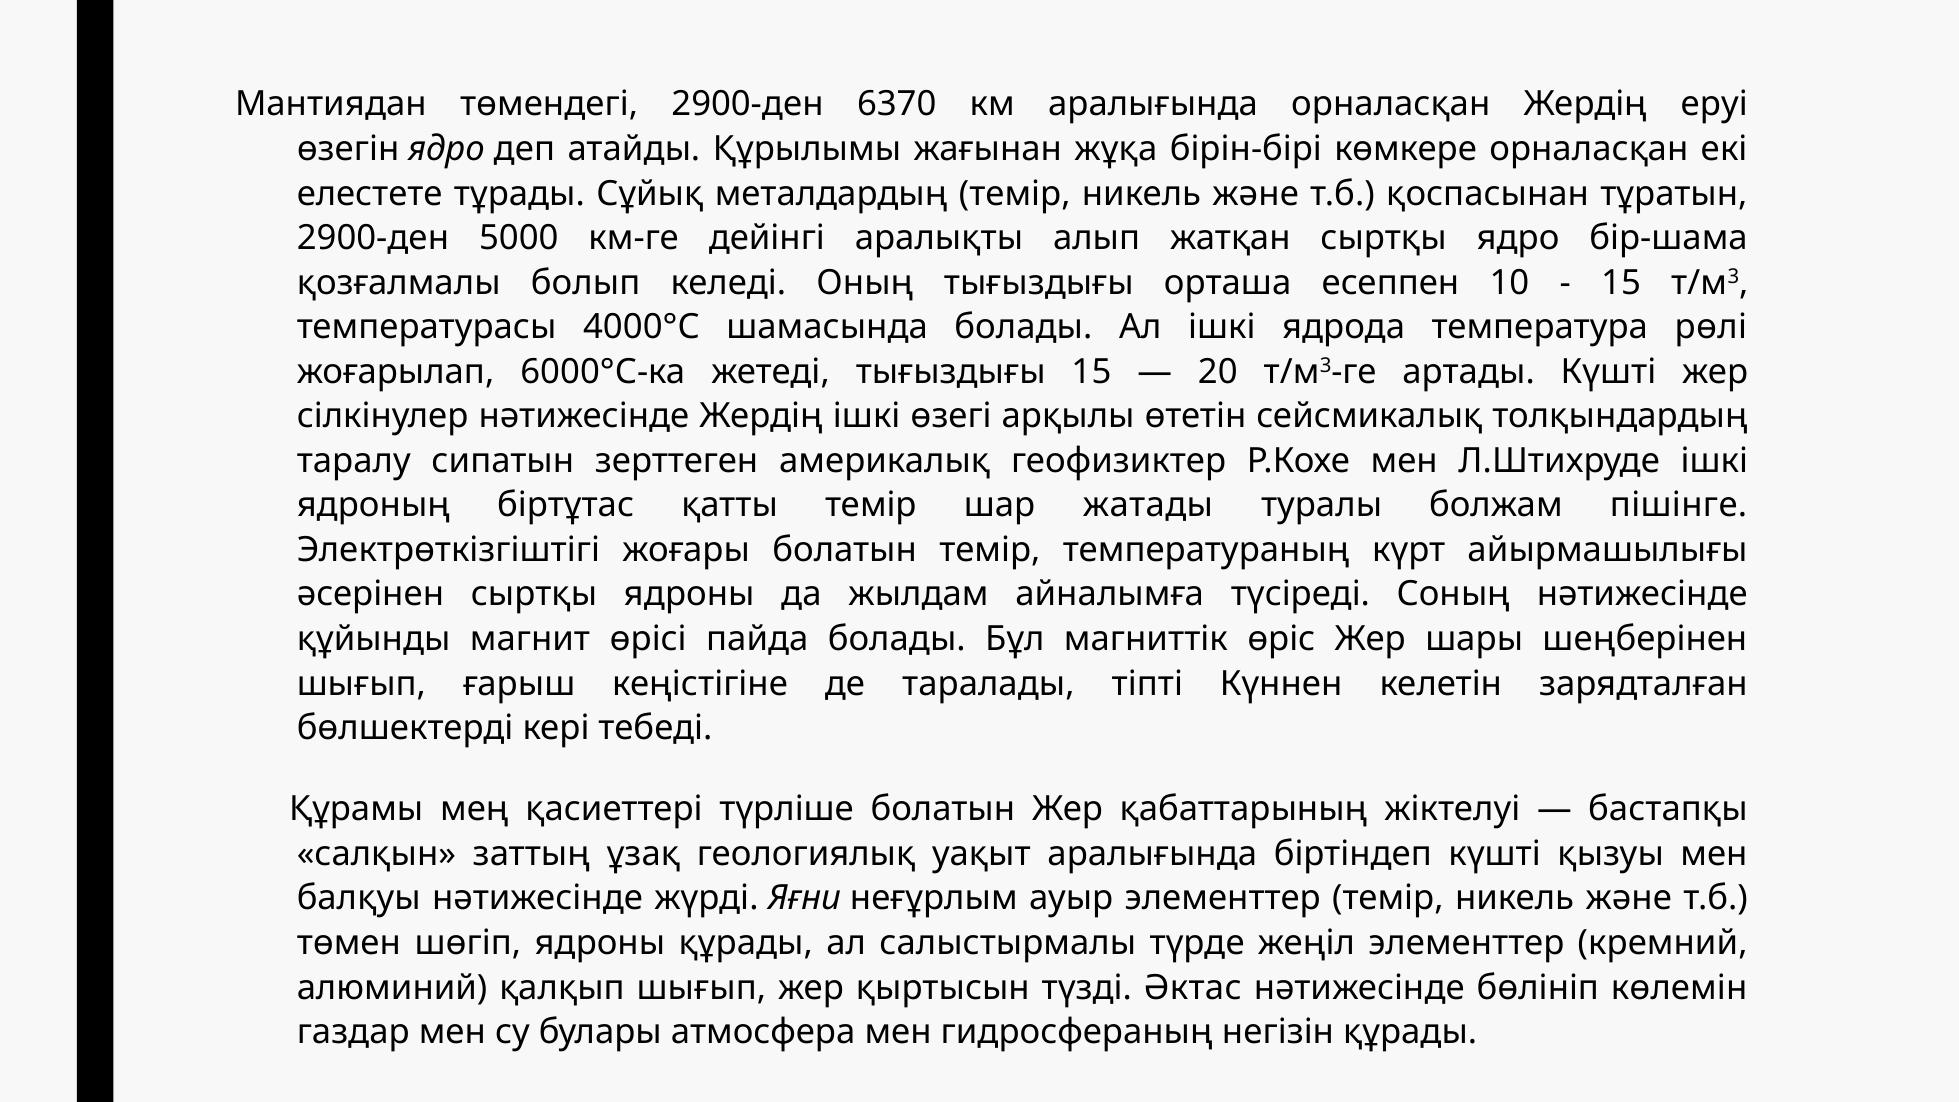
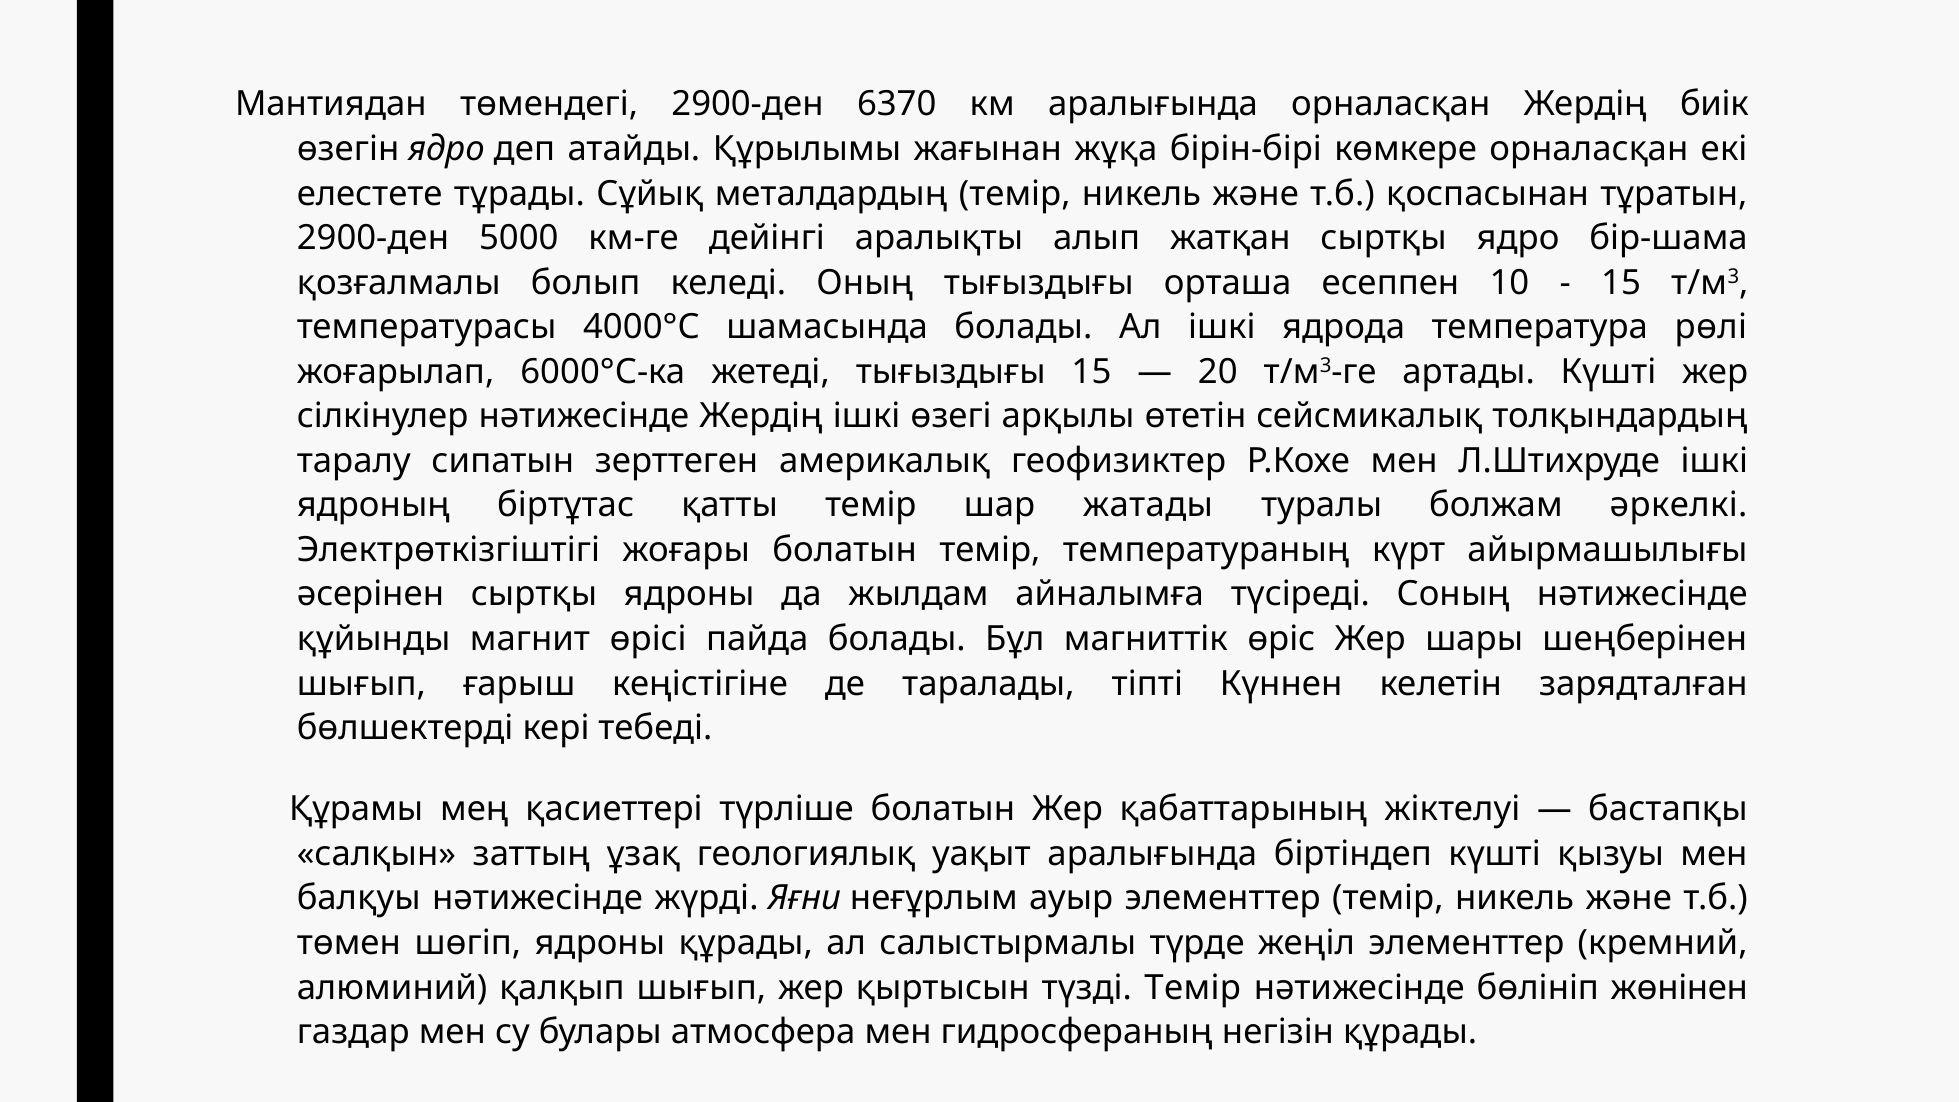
еруі: еруі -> биік
пішінге: пішінге -> әркелкі
түзді Әктас: Әктас -> Темір
көлемін: көлемін -> жөнінен
